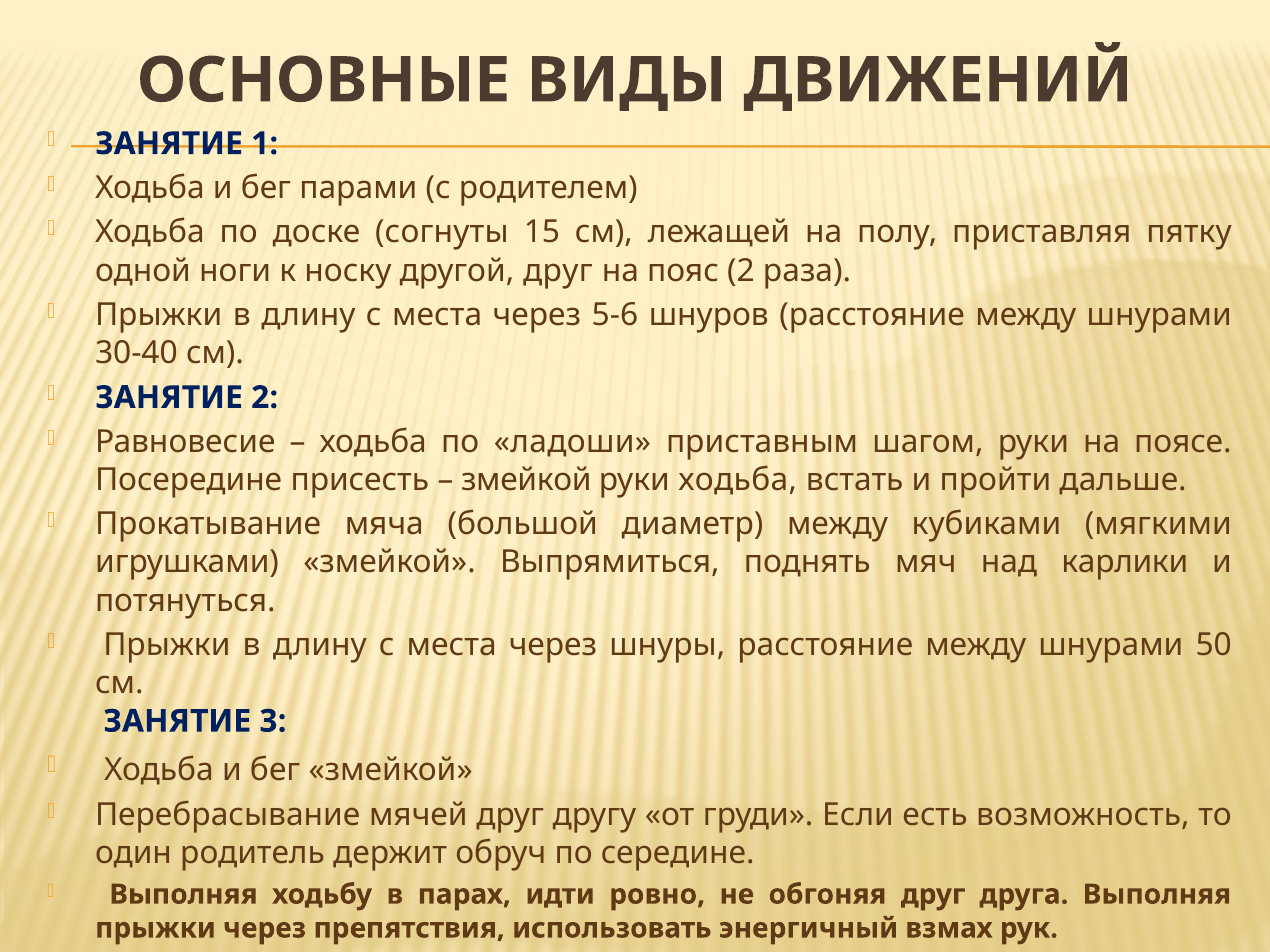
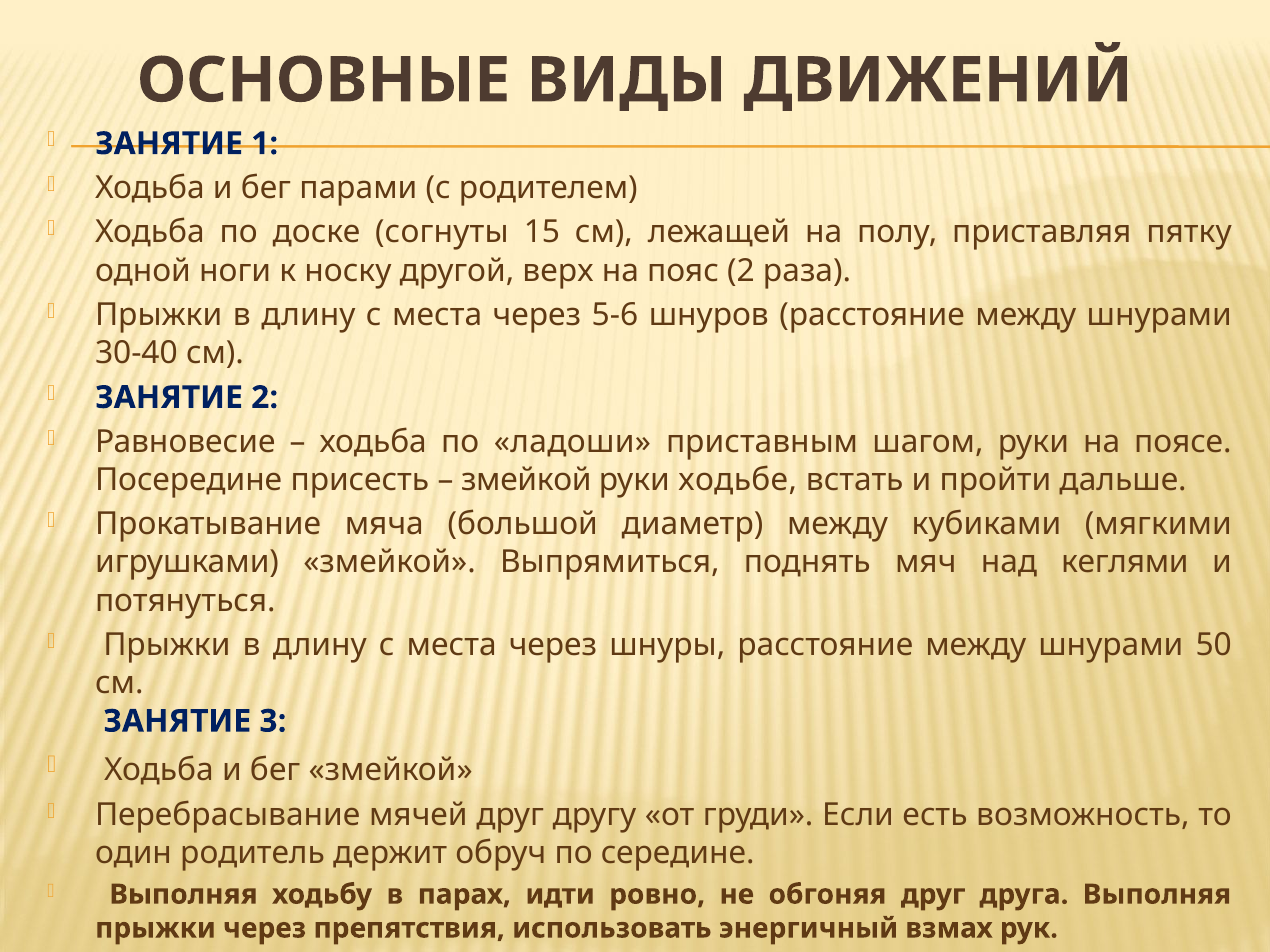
другой друг: друг -> верх
руки ходьба: ходьба -> ходьбе
карлики: карлики -> кеглями
